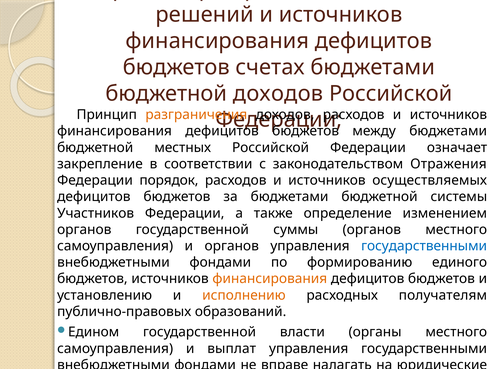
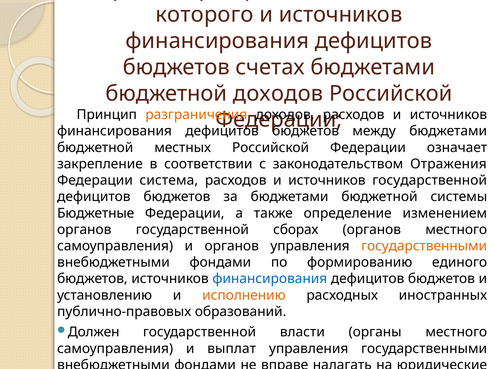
решений: решений -> которого
порядок: порядок -> система
источников осуществляемых: осуществляемых -> государственной
Участников: Участников -> Бюджетные
суммы: суммы -> сборах
государственными at (424, 246) colour: blue -> orange
финансирования at (270, 279) colour: orange -> blue
получателям: получателям -> иностранных
Едином: Едином -> Должен
